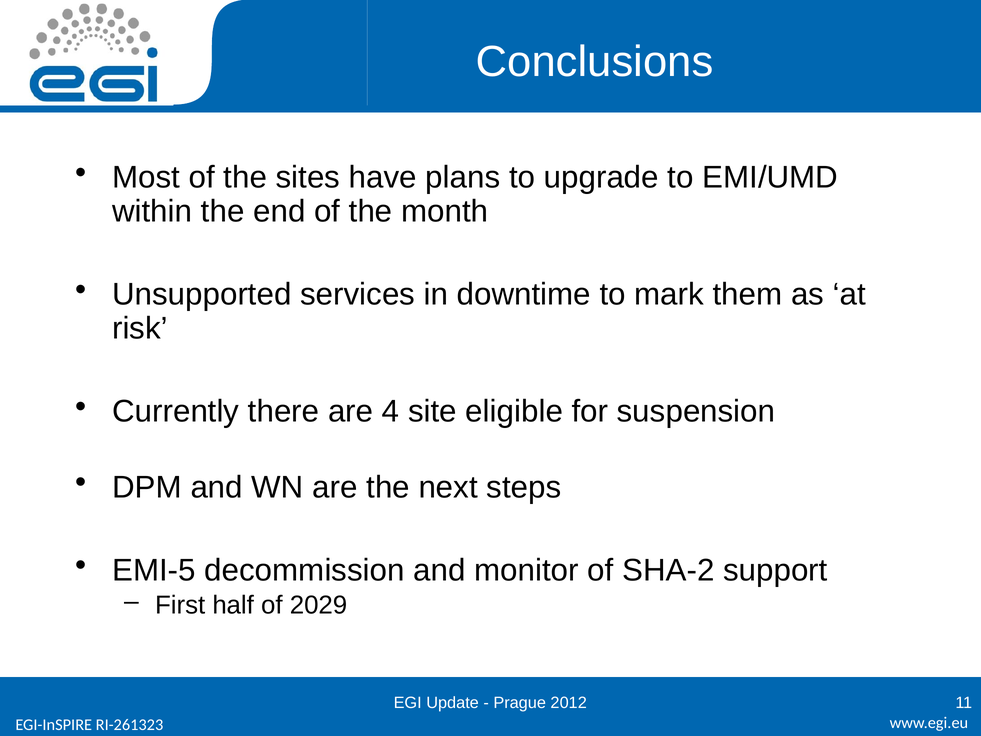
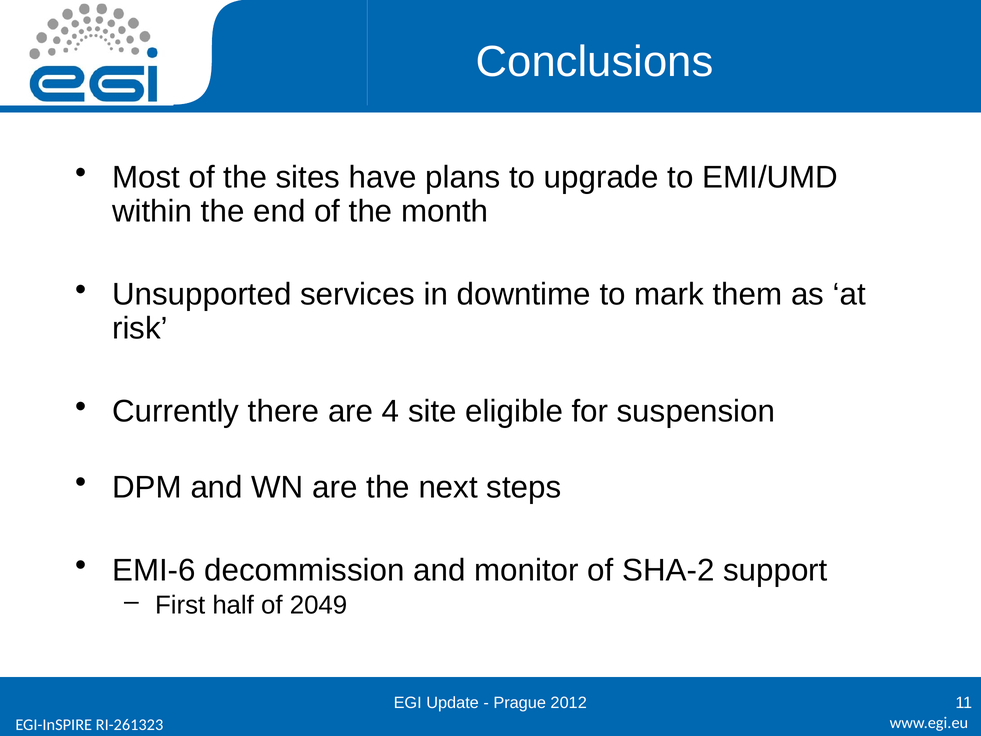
EMI-5: EMI-5 -> EMI-6
2029: 2029 -> 2049
